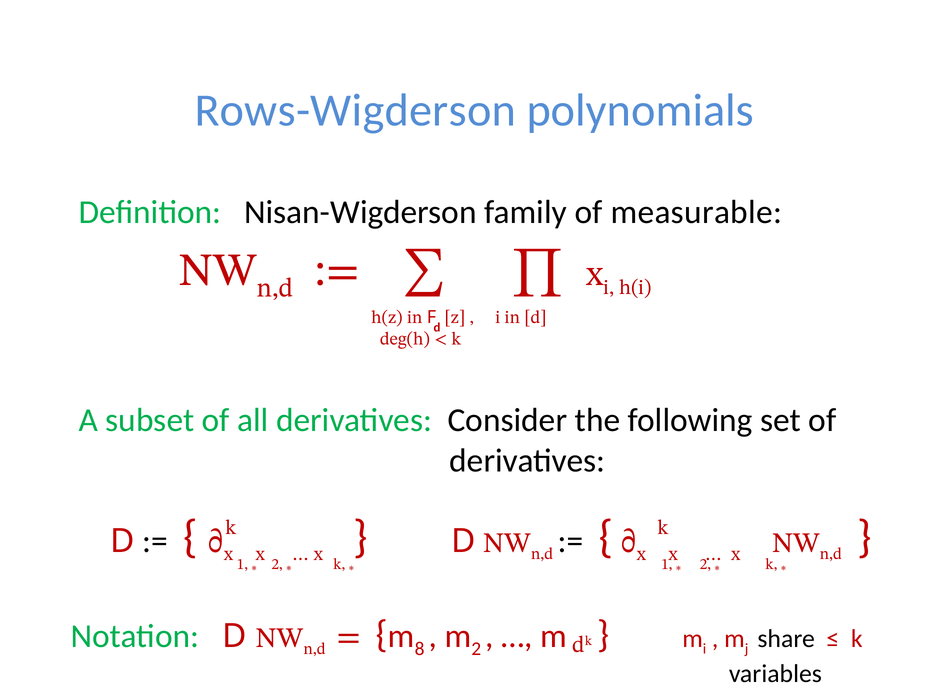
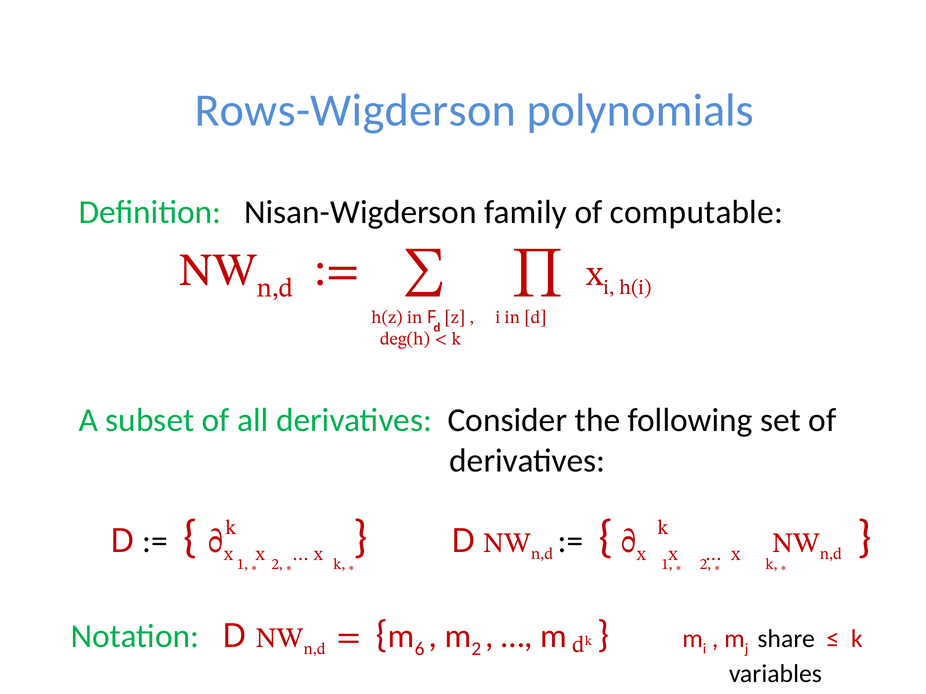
measurable: measurable -> computable
8: 8 -> 6
